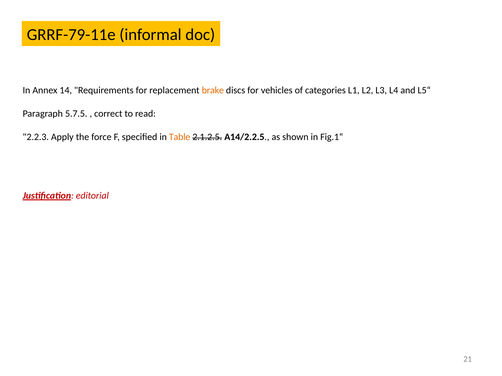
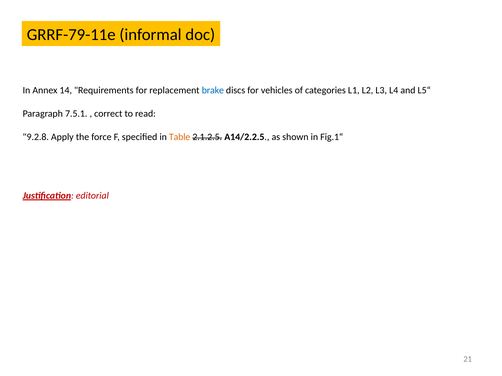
brake colour: orange -> blue
5.7.5: 5.7.5 -> 7.5.1
2.2.3: 2.2.3 -> 9.2.8
